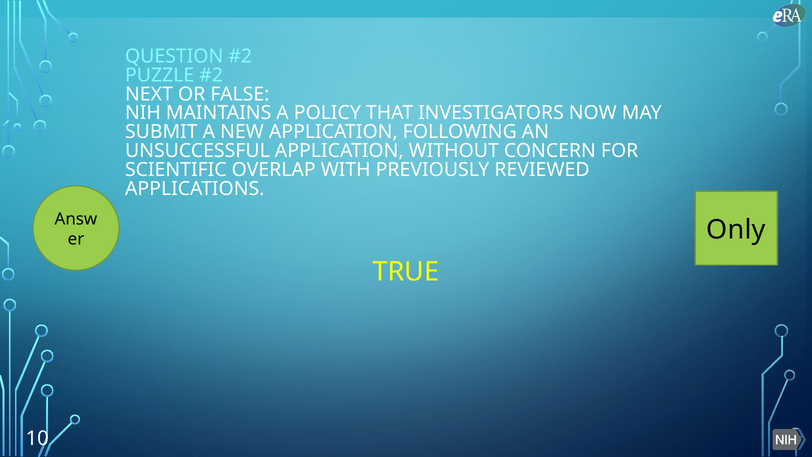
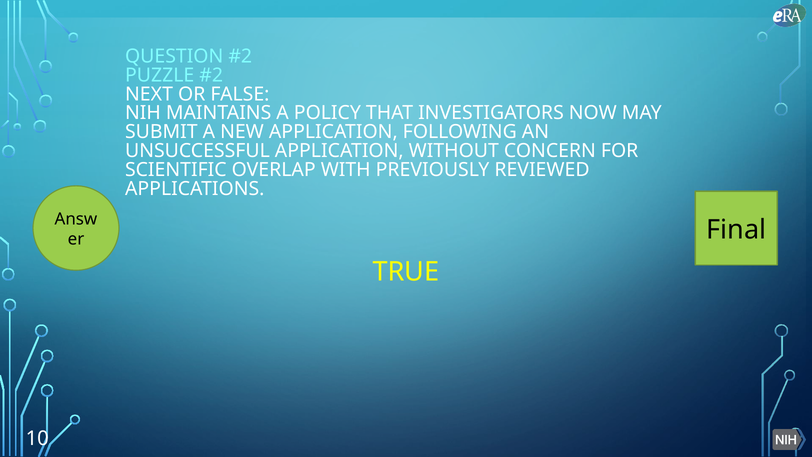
Only: Only -> Final
